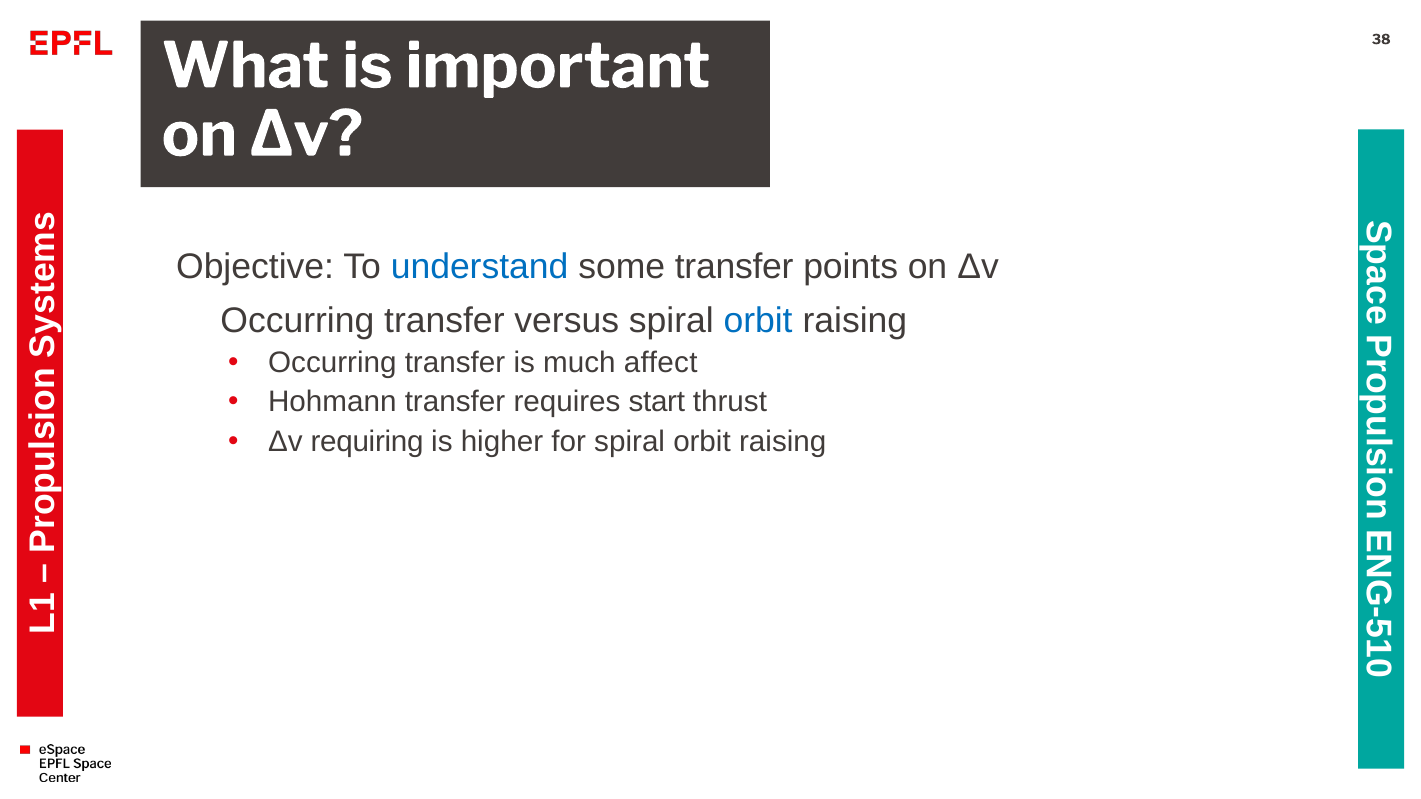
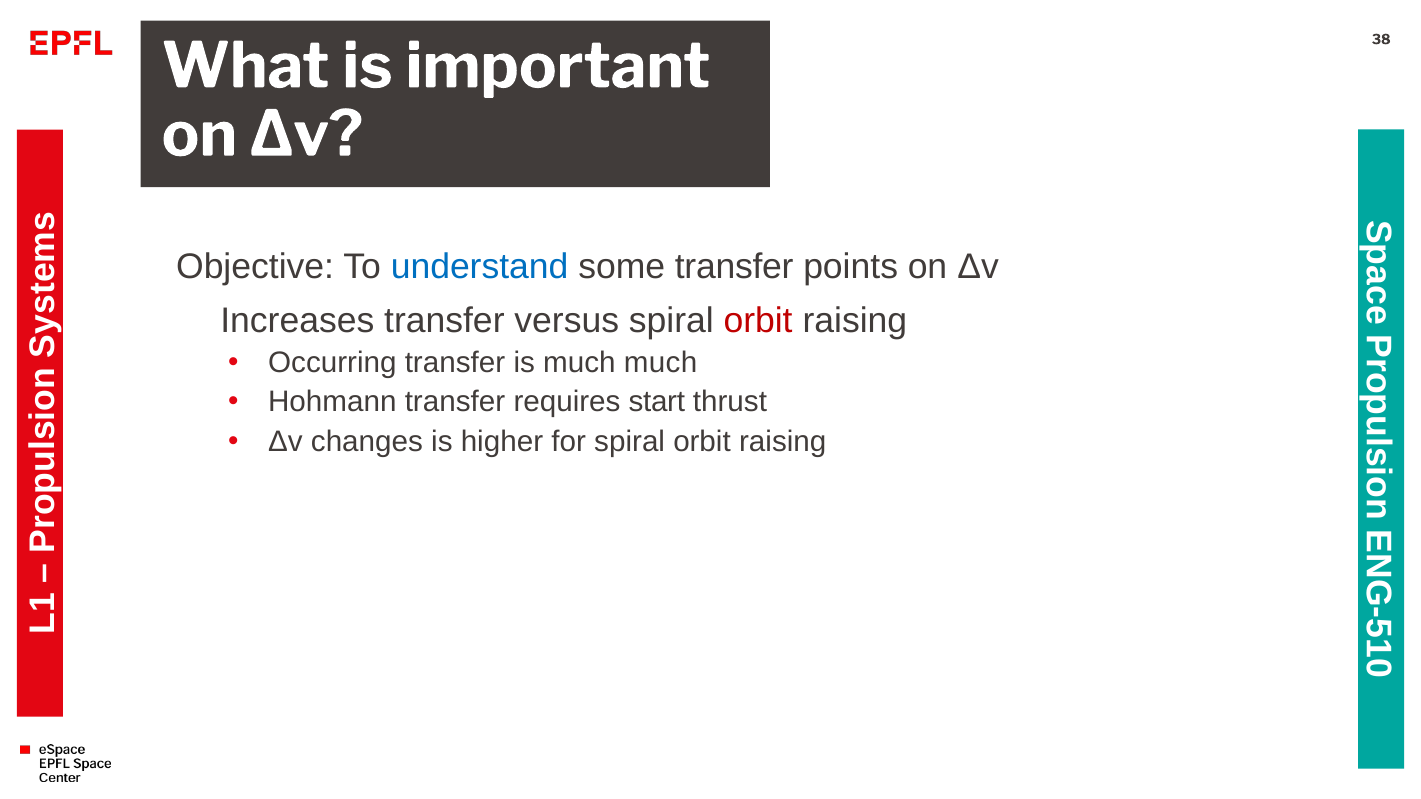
Occurring at (297, 320): Occurring -> Increases
orbit at (758, 320) colour: blue -> red
much affect: affect -> much
requiring: requiring -> changes
